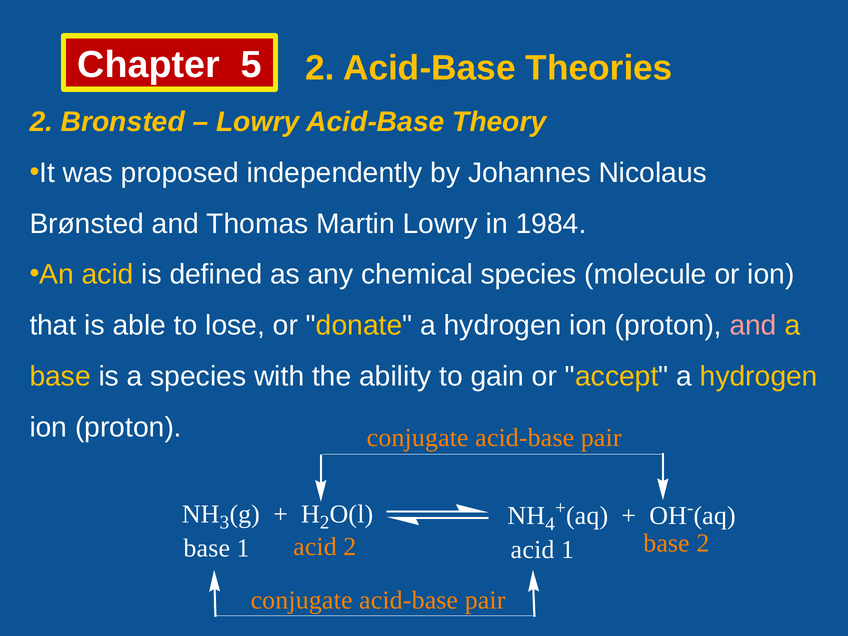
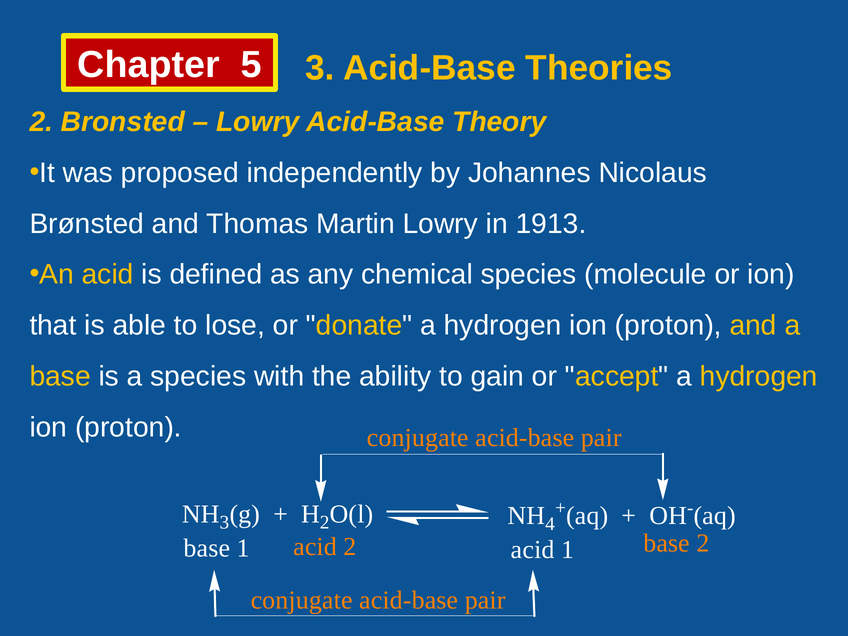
5 2: 2 -> 3
1984: 1984 -> 1913
and at (753, 326) colour: pink -> yellow
